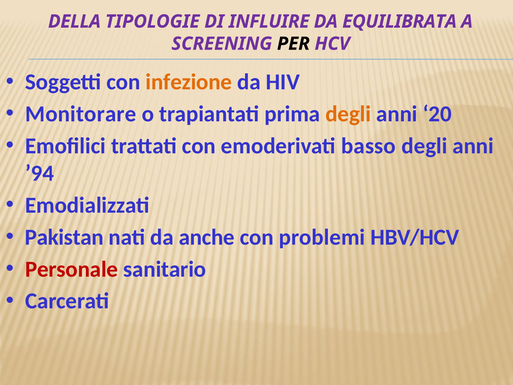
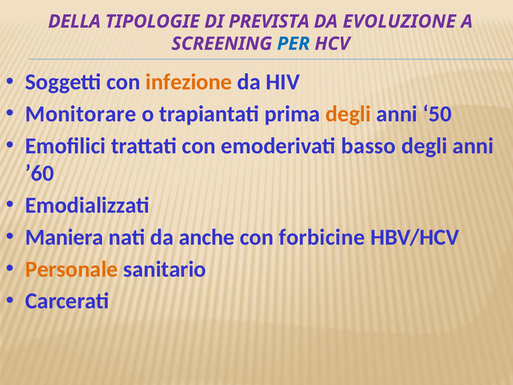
INFLUIRE: INFLUIRE -> PREVISTA
EQUILIBRATA: EQUILIBRATA -> EVOLUZIONE
PER colour: black -> blue
20: 20 -> 50
’94: ’94 -> ’60
Pakistan: Pakistan -> Maniera
problemi: problemi -> forbicine
Personale colour: red -> orange
